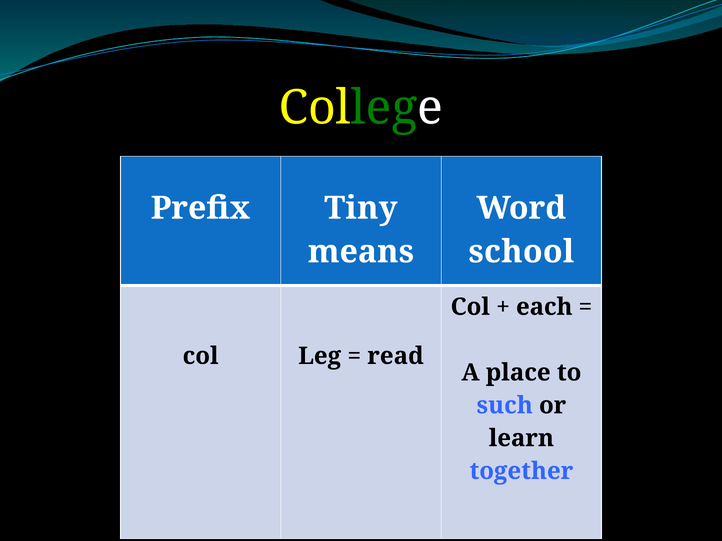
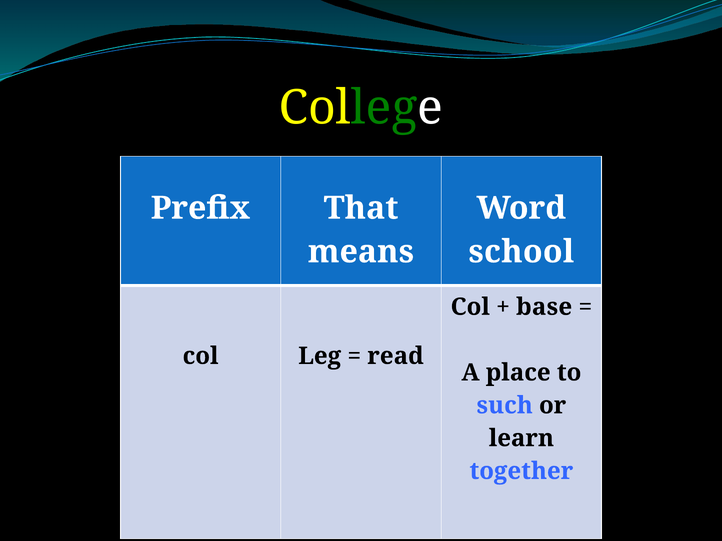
Tiny: Tiny -> That
each: each -> base
